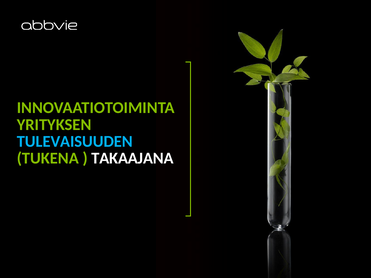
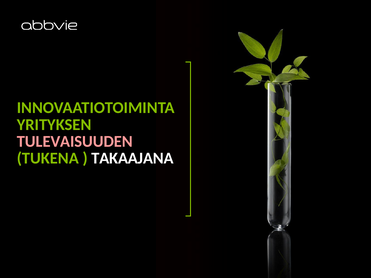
TULEVAISUUDEN colour: light blue -> pink
